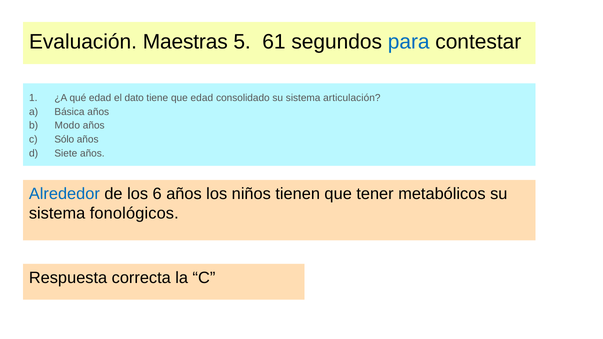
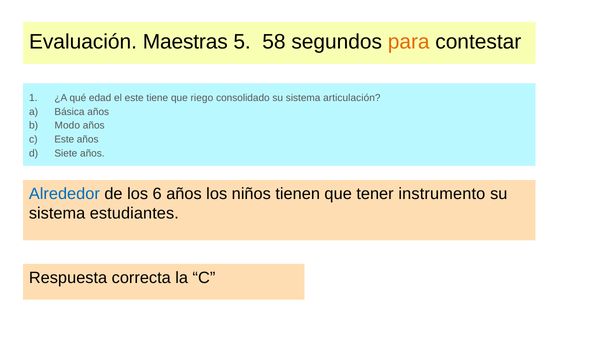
61: 61 -> 58
para colour: blue -> orange
el dato: dato -> este
que edad: edad -> riego
c Sólo: Sólo -> Este
metabólicos: metabólicos -> instrumento
fonológicos: fonológicos -> estudiantes
